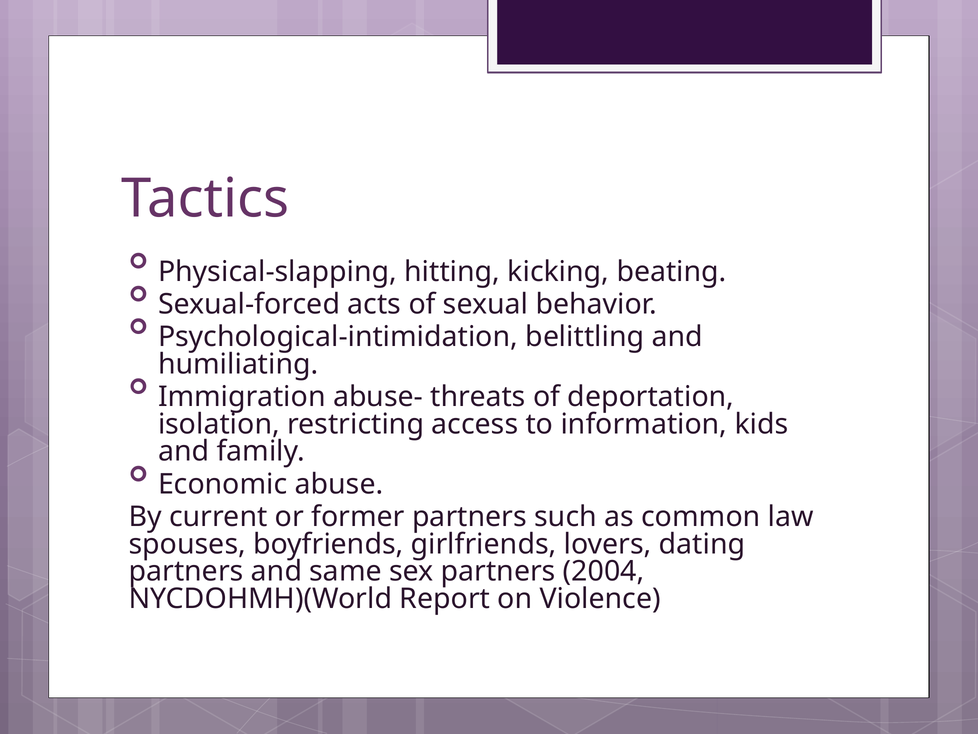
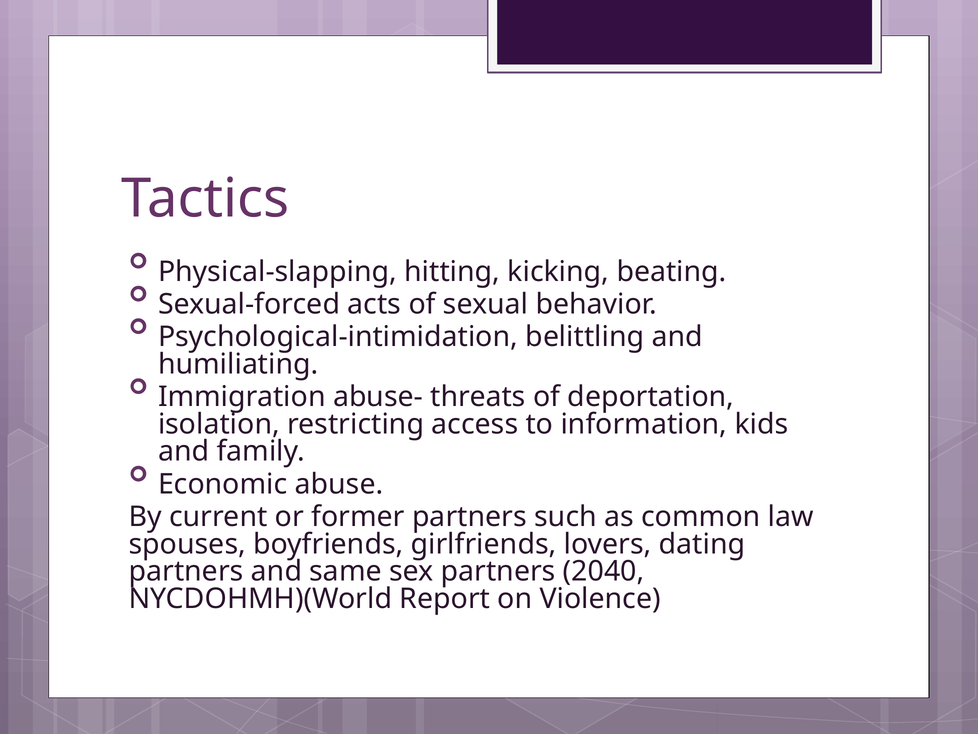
2004: 2004 -> 2040
